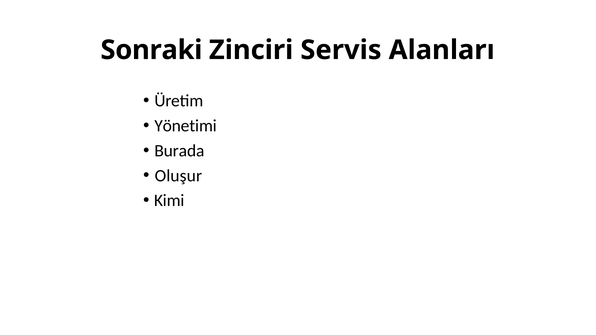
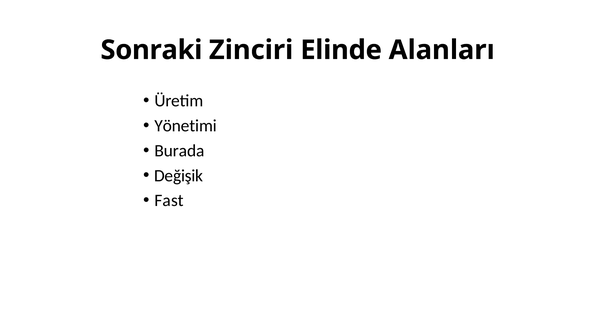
Servis: Servis -> Elinde
Oluşur: Oluşur -> Değişik
Kimi: Kimi -> Fast
